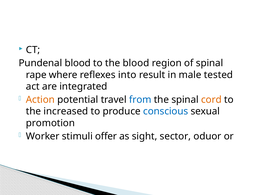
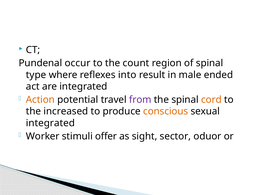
Pundenal blood: blood -> occur
the blood: blood -> count
rape: rape -> type
tested: tested -> ended
from colour: blue -> purple
conscious colour: blue -> orange
promotion at (50, 123): promotion -> integrated
